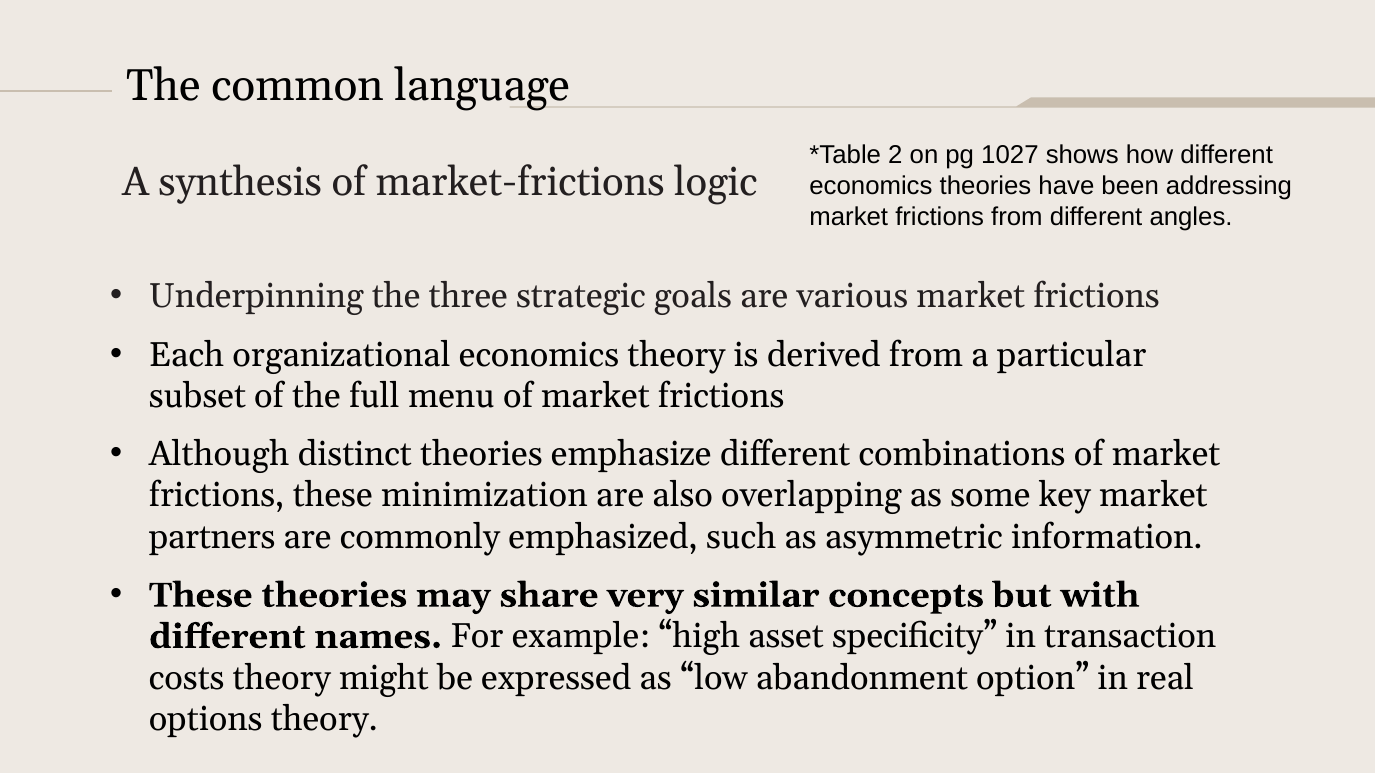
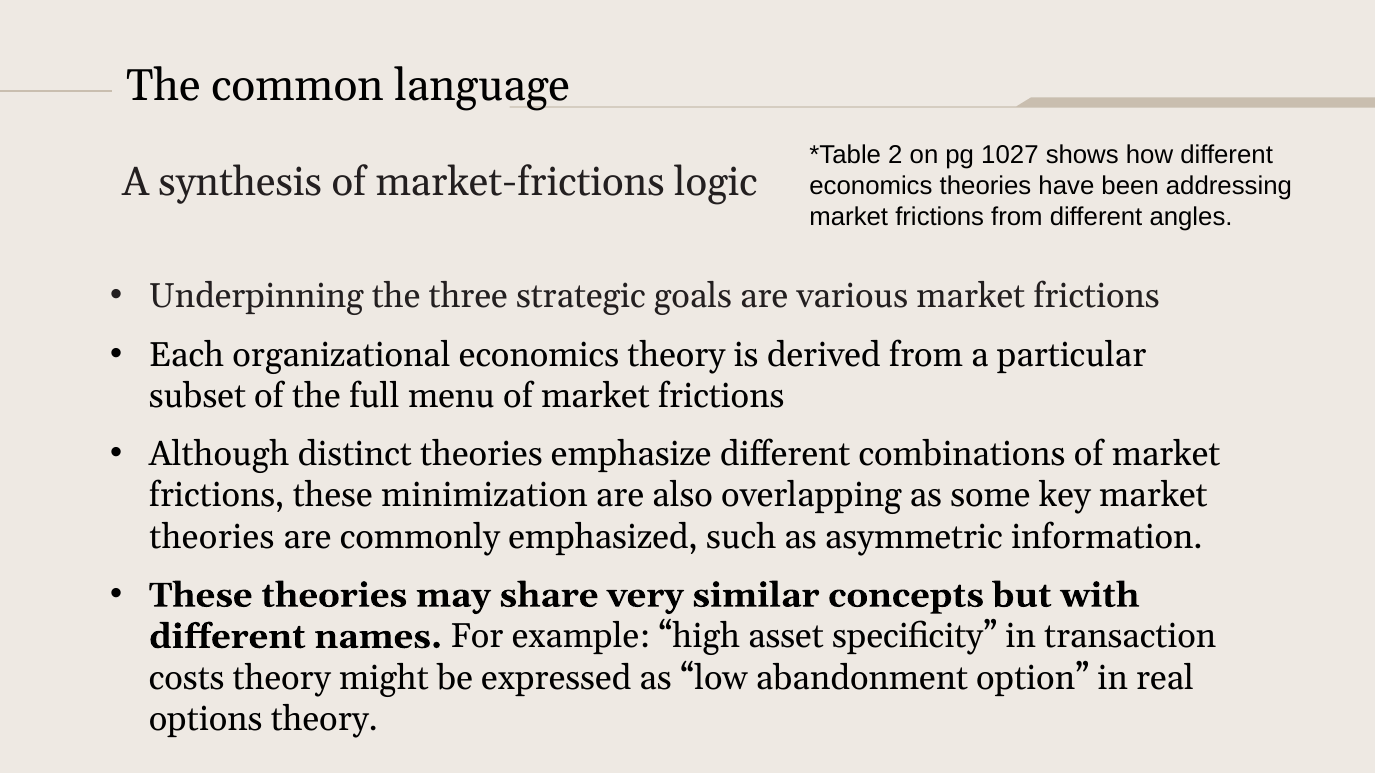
partners at (212, 537): partners -> theories
